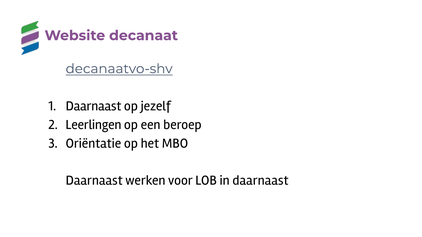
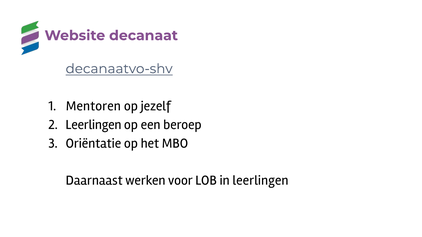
Daarnaast at (93, 106): Daarnaast -> Mentoren
in daarnaast: daarnaast -> leerlingen
